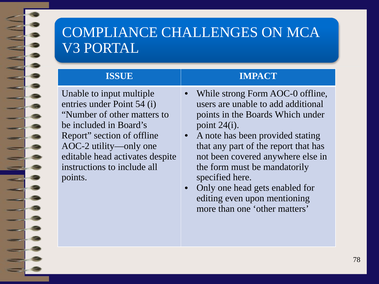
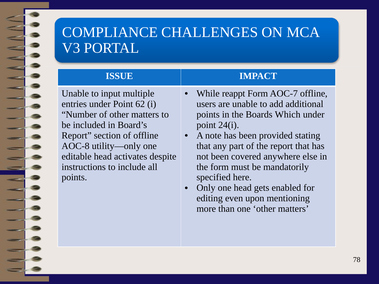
strong: strong -> reappt
AOC-0: AOC-0 -> AOC-7
54: 54 -> 62
AOC-2: AOC-2 -> AOC-8
